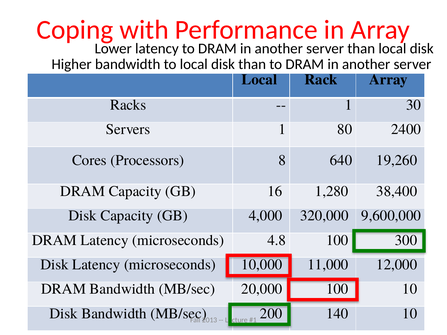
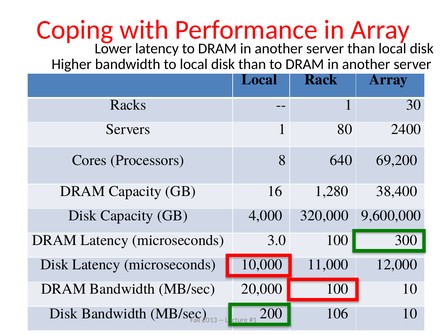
19,260: 19,260 -> 69,200
4.8: 4.8 -> 3.0
140: 140 -> 106
